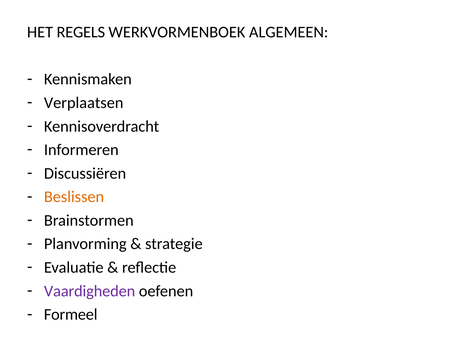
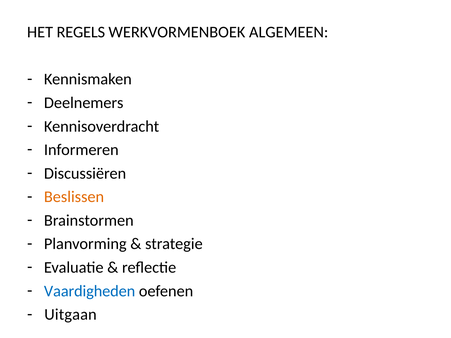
Verplaatsen: Verplaatsen -> Deelnemers
Vaardigheden colour: purple -> blue
Formeel: Formeel -> Uitgaan
